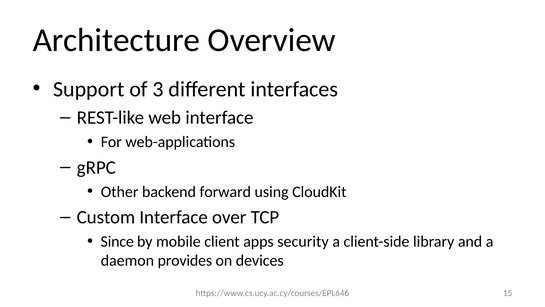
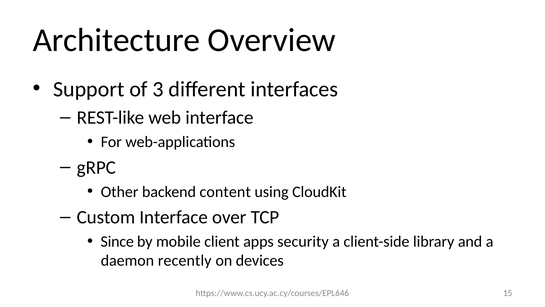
forward: forward -> content
provides: provides -> recently
